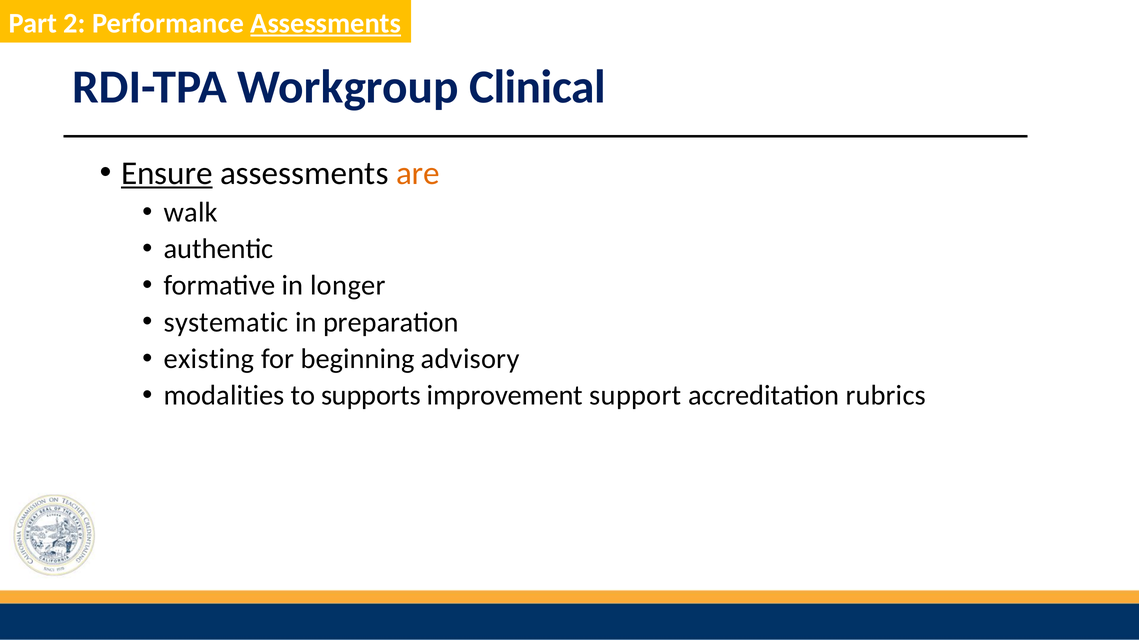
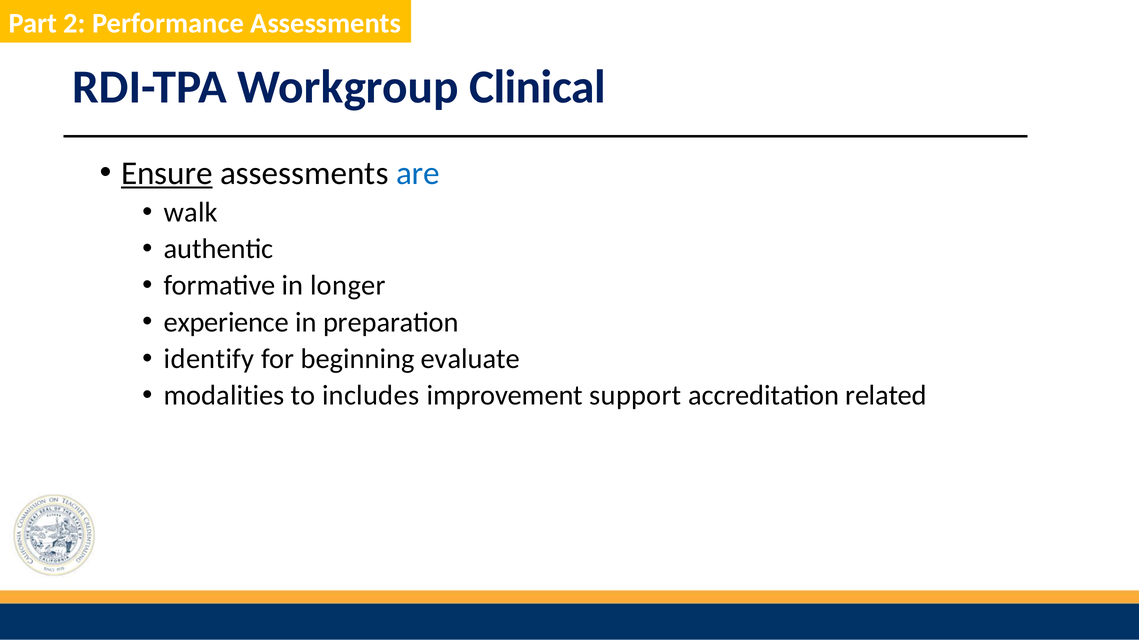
Assessments at (326, 23) underline: present -> none
are colour: orange -> blue
systematic: systematic -> experience
existing: existing -> identify
advisory: advisory -> evaluate
supports: supports -> includes
rubrics: rubrics -> related
